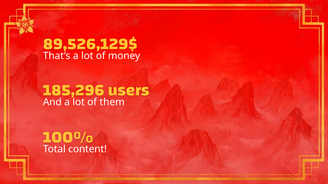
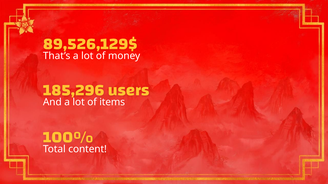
them: them -> items
